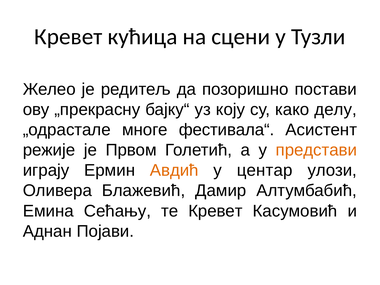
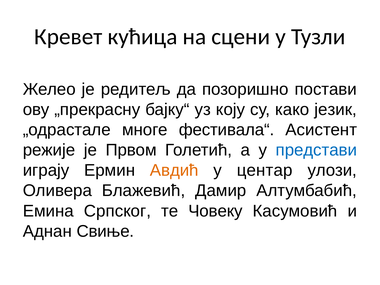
делу: делу -> језик
представи colour: orange -> blue
Сећању: Сећању -> Српског
те Кревет: Кревет -> Човеку
Појави: Појави -> Свиње
